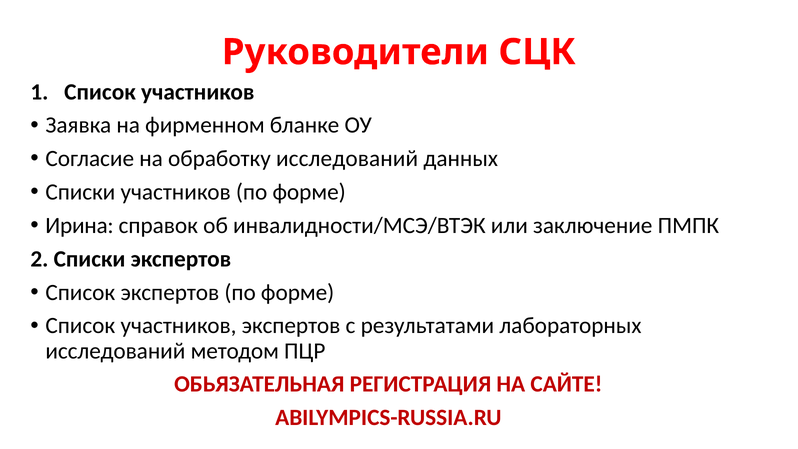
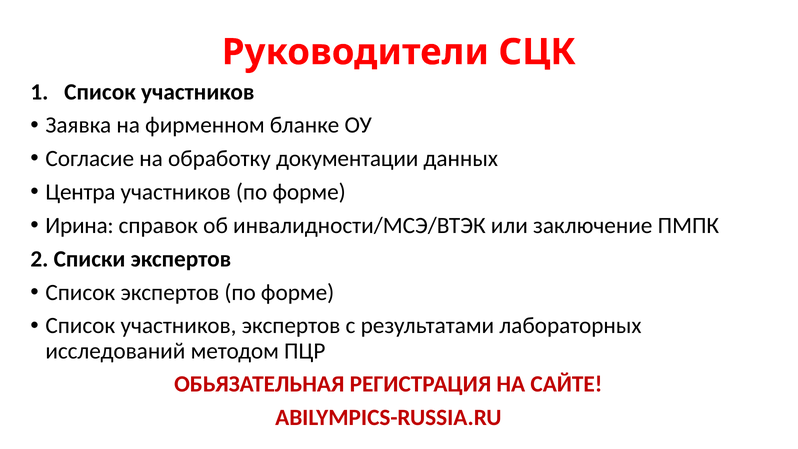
обработку исследований: исследований -> документации
Списки at (80, 192): Списки -> Центра
